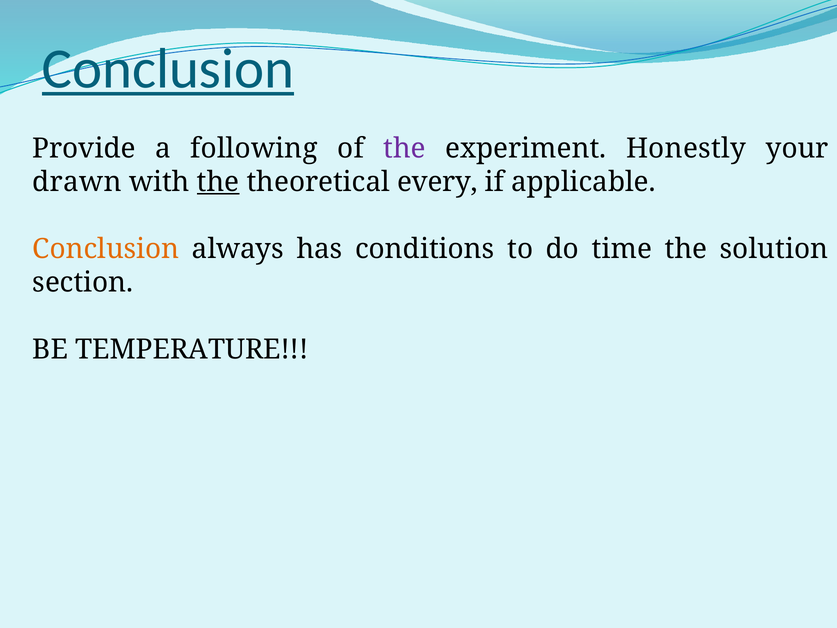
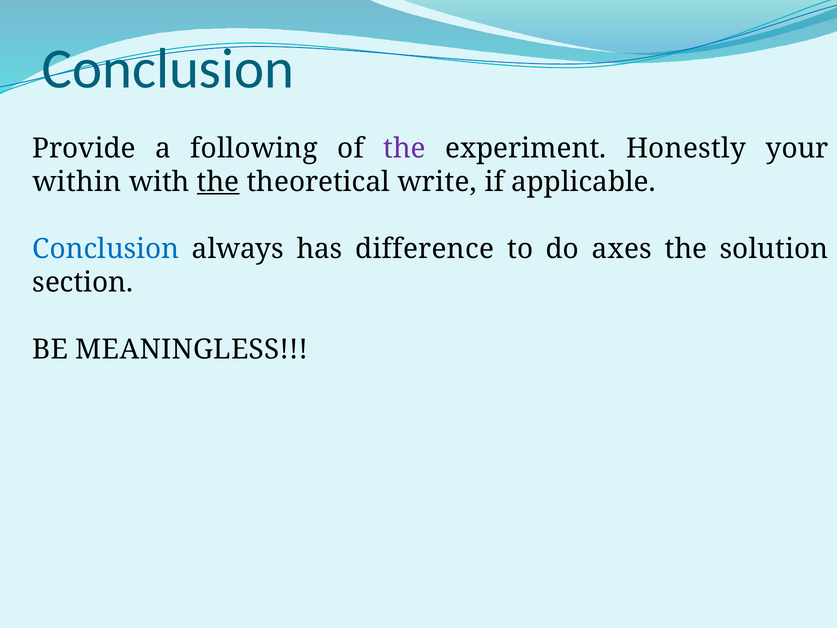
Conclusion at (168, 69) underline: present -> none
drawn: drawn -> within
every: every -> write
Conclusion at (106, 249) colour: orange -> blue
conditions: conditions -> difference
time: time -> axes
TEMPERATURE: TEMPERATURE -> MEANINGLESS
